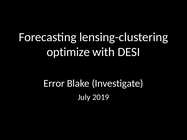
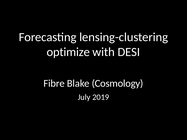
Error: Error -> Fibre
Investigate: Investigate -> Cosmology
